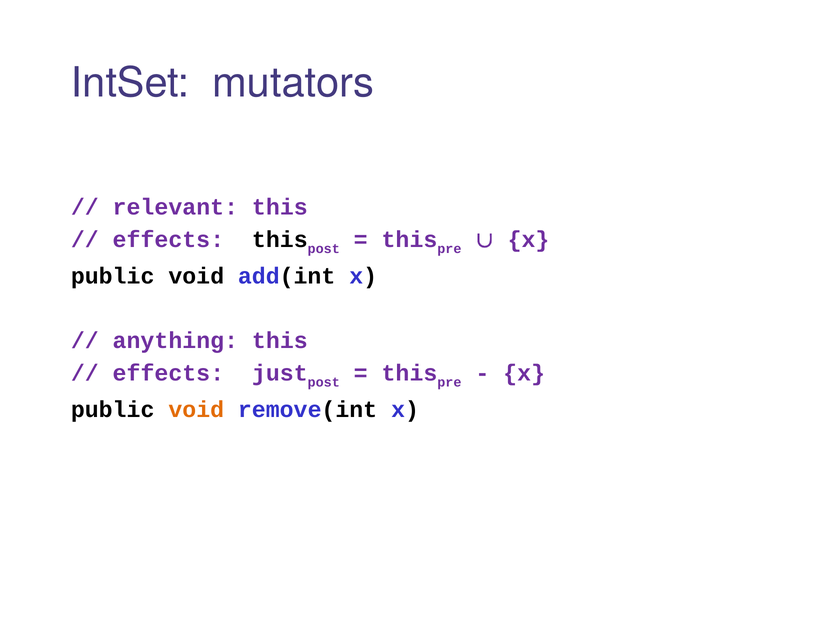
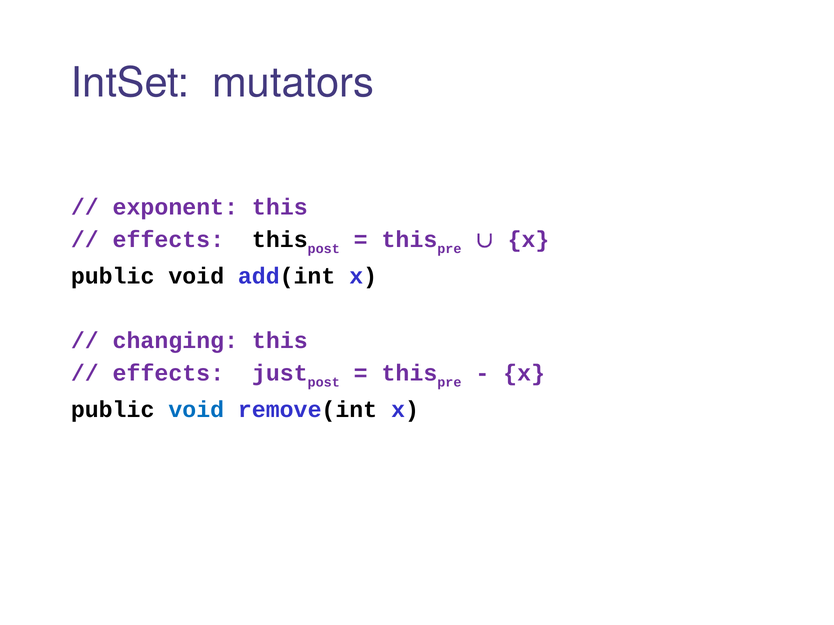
relevant: relevant -> exponent
anything: anything -> changing
void at (196, 410) colour: orange -> blue
